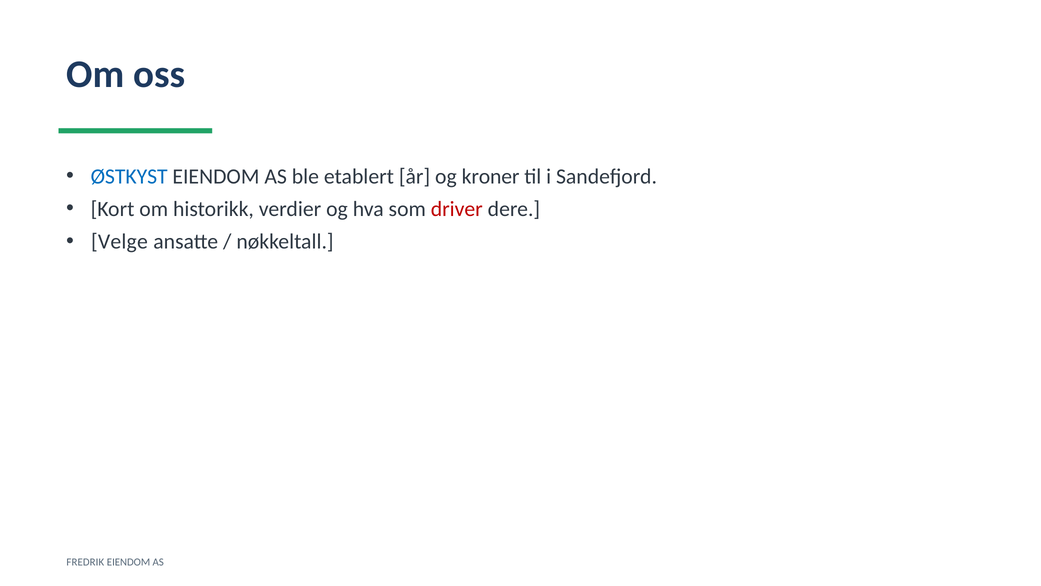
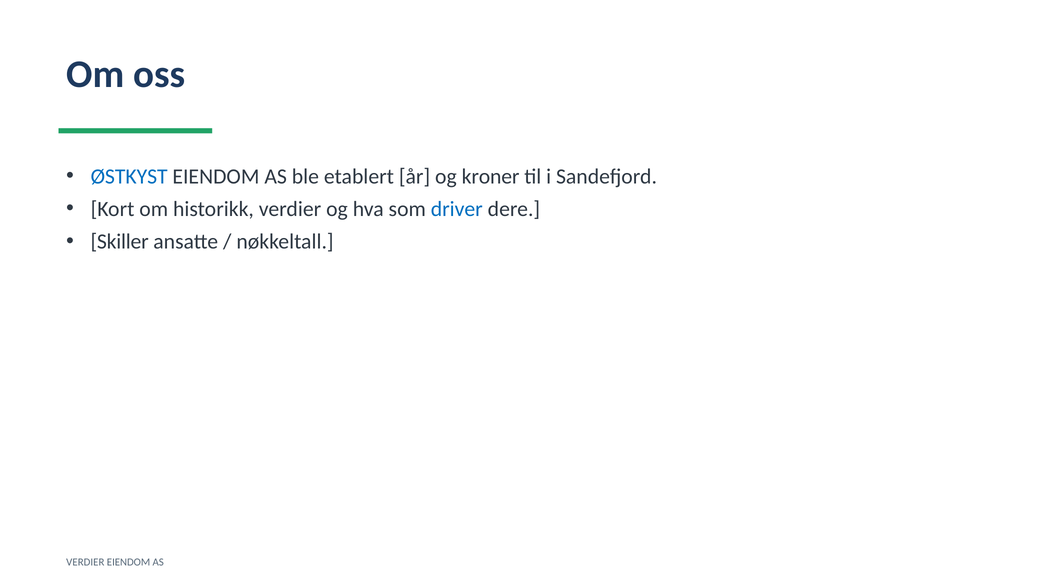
driver colour: red -> blue
Velge: Velge -> Skiller
FREDRIK at (85, 562): FREDRIK -> VERDIER
